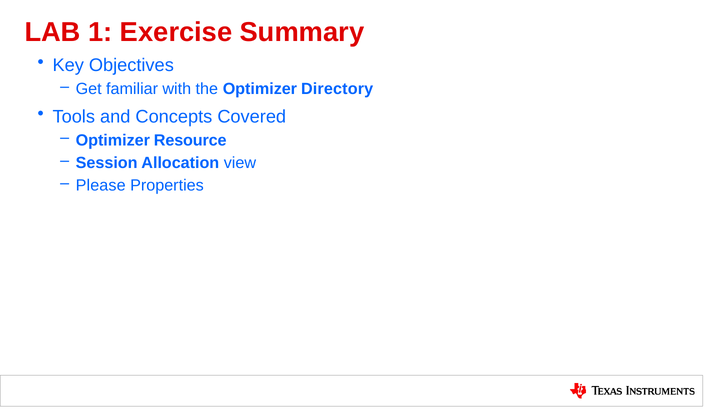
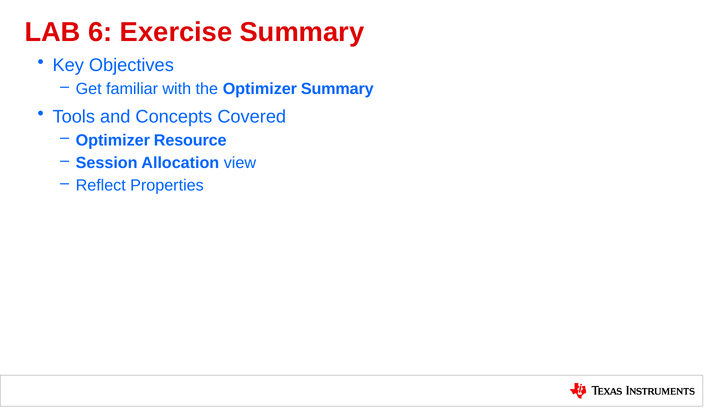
1: 1 -> 6
Optimizer Directory: Directory -> Summary
Please: Please -> Reflect
